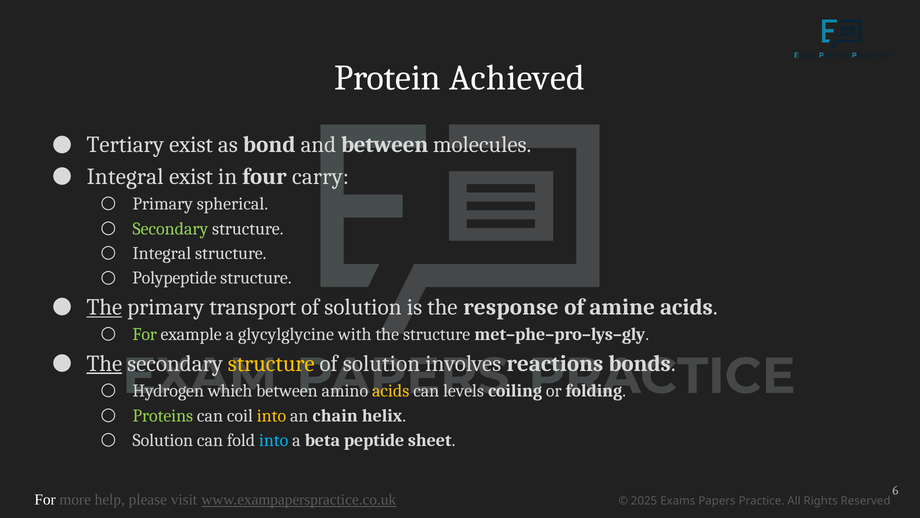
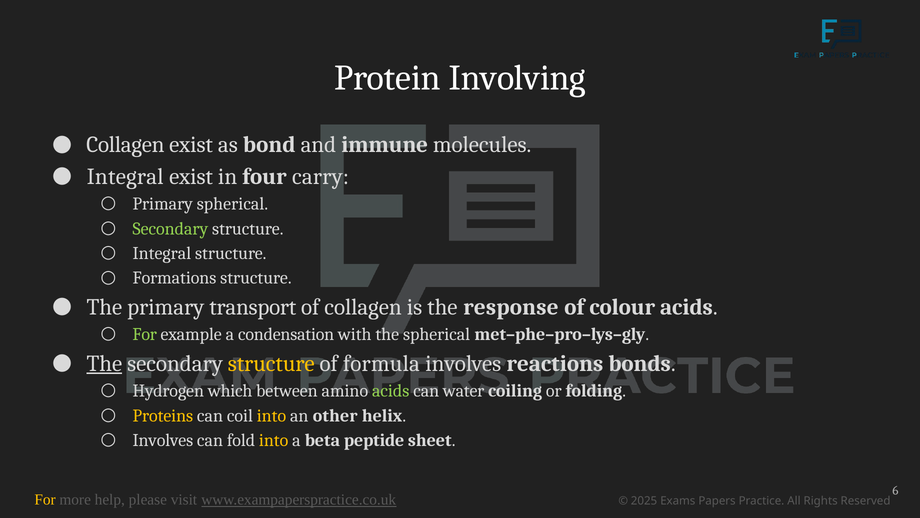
Achieved: Achieved -> Involving
Tertiary at (125, 145): Tertiary -> Collagen
and between: between -> immune
Polypeptide: Polypeptide -> Formations
The at (104, 307) underline: present -> none
solution at (363, 307): solution -> collagen
amine: amine -> colour
glycylglycine: glycylglycine -> condensation
the structure: structure -> spherical
solution at (381, 363): solution -> formula
acids at (391, 391) colour: yellow -> light green
levels: levels -> water
Proteins colour: light green -> yellow
chain: chain -> other
Solution at (163, 440): Solution -> Involves
into at (274, 440) colour: light blue -> yellow
For at (45, 499) colour: white -> yellow
